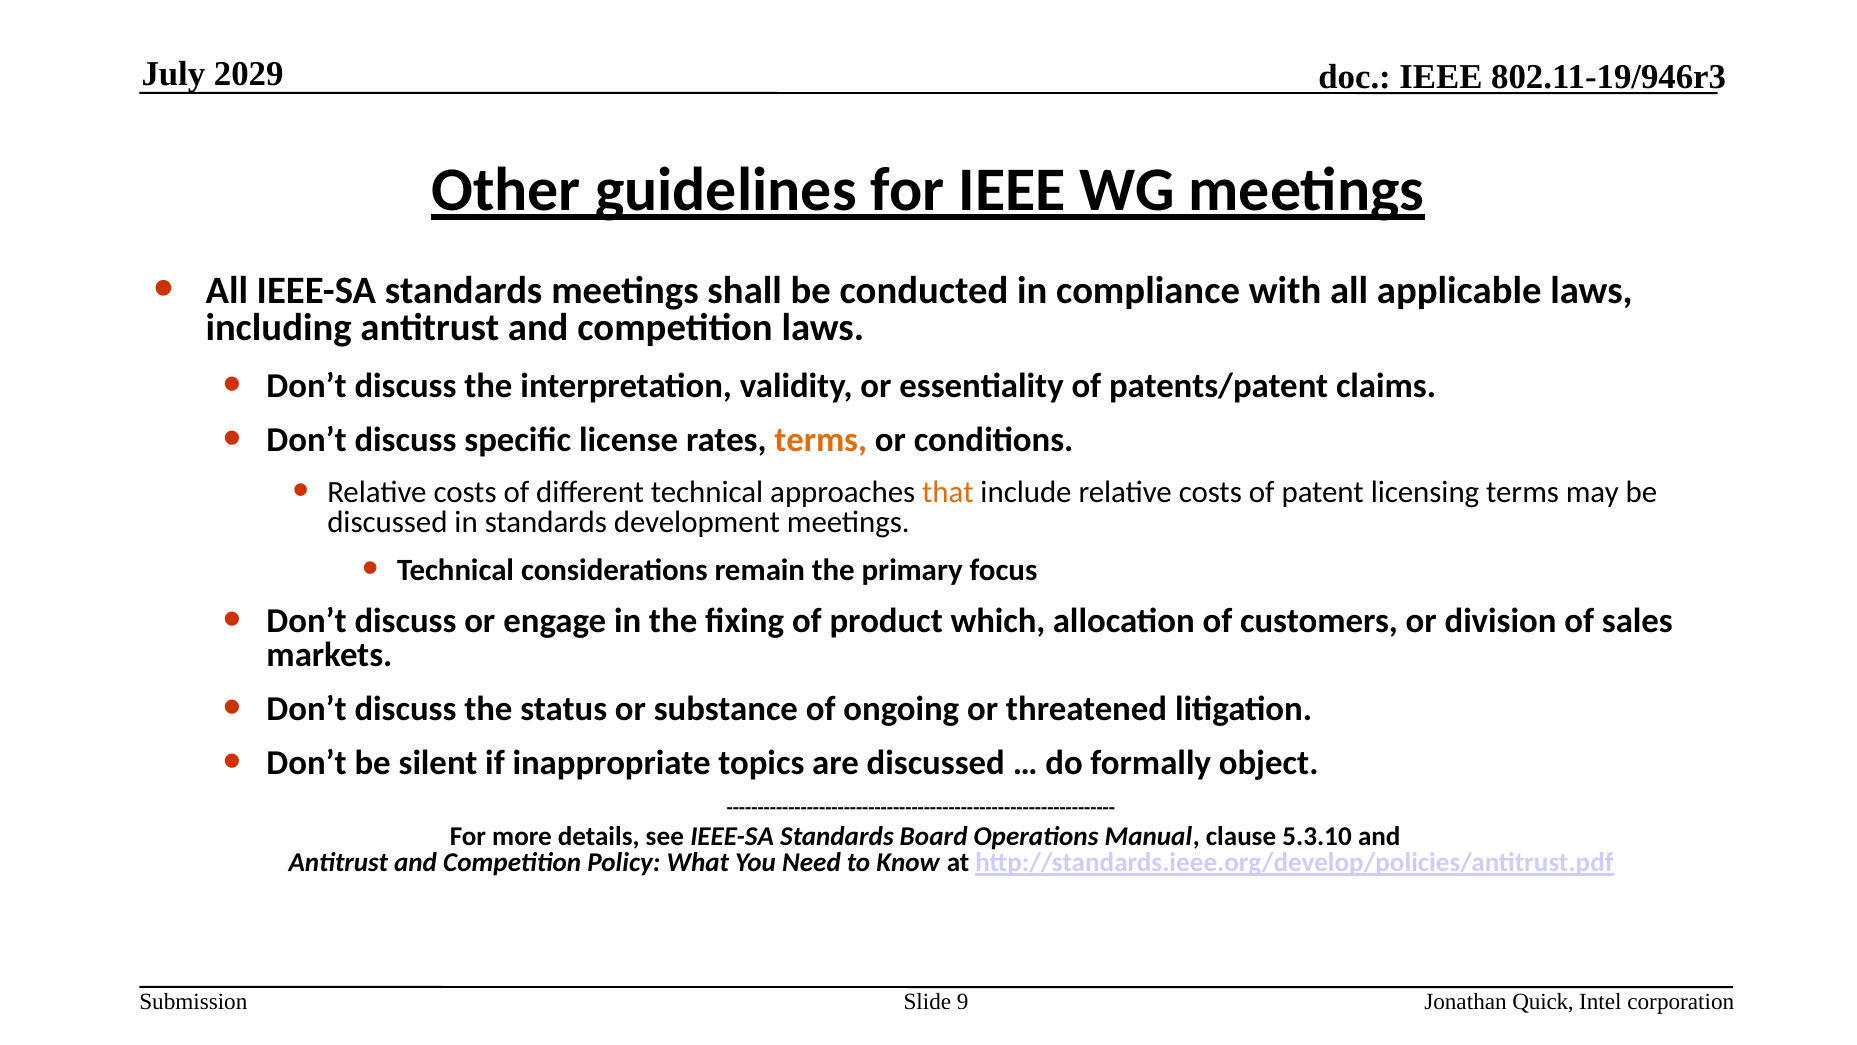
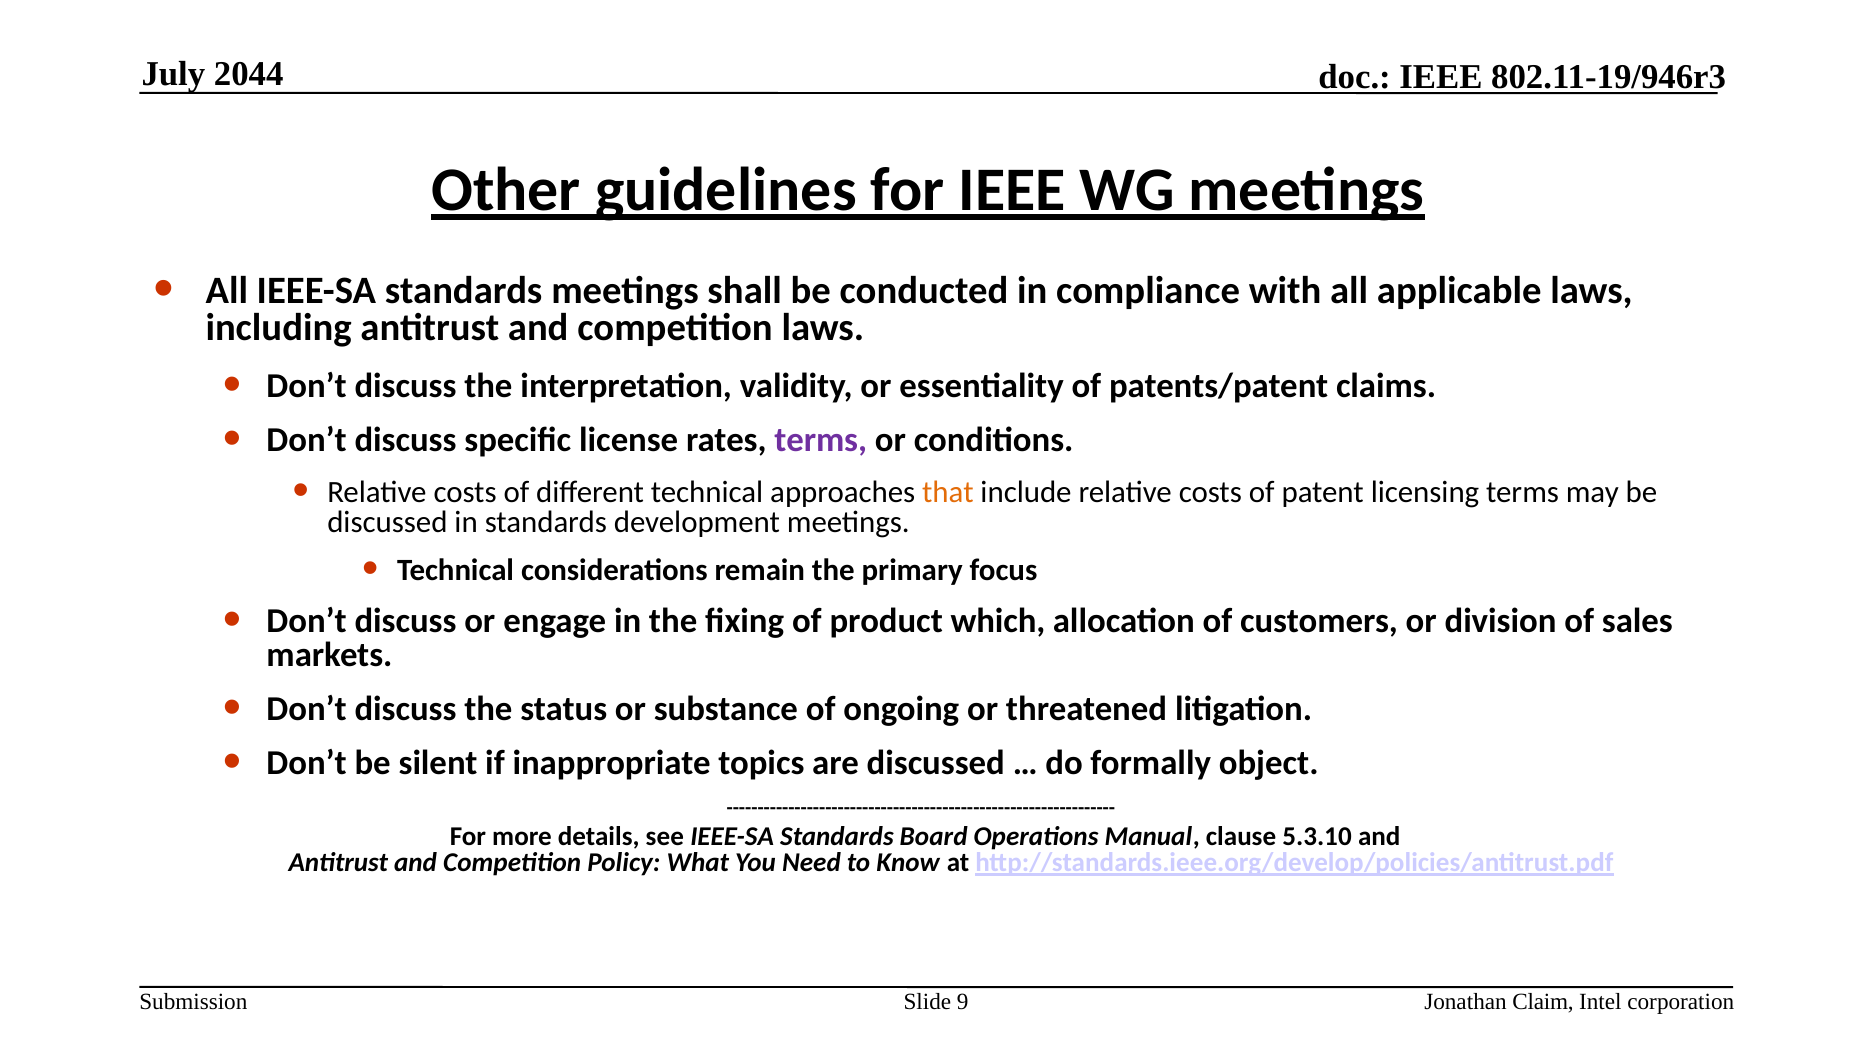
2029: 2029 -> 2044
terms at (821, 440) colour: orange -> purple
Quick: Quick -> Claim
